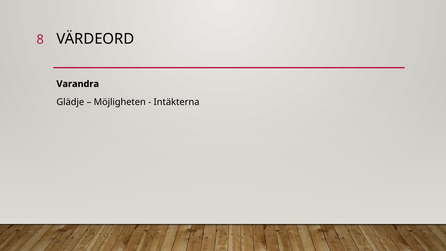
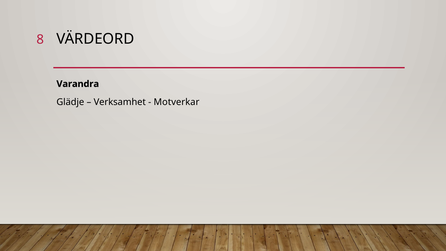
Möjligheten: Möjligheten -> Verksamhet
Intäkterna: Intäkterna -> Motverkar
